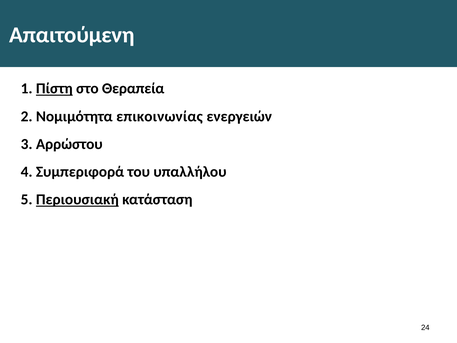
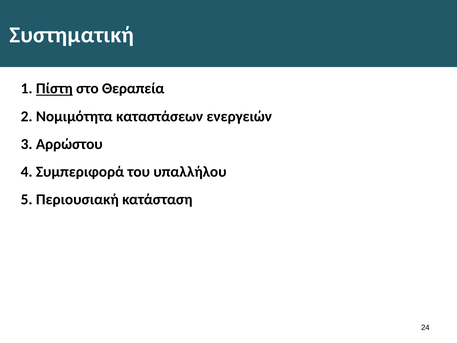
Απαιτούμενη: Απαιτούμενη -> Συστηματική
επικοινωνίας: επικοινωνίας -> καταστάσεων
Περιουσιακή underline: present -> none
